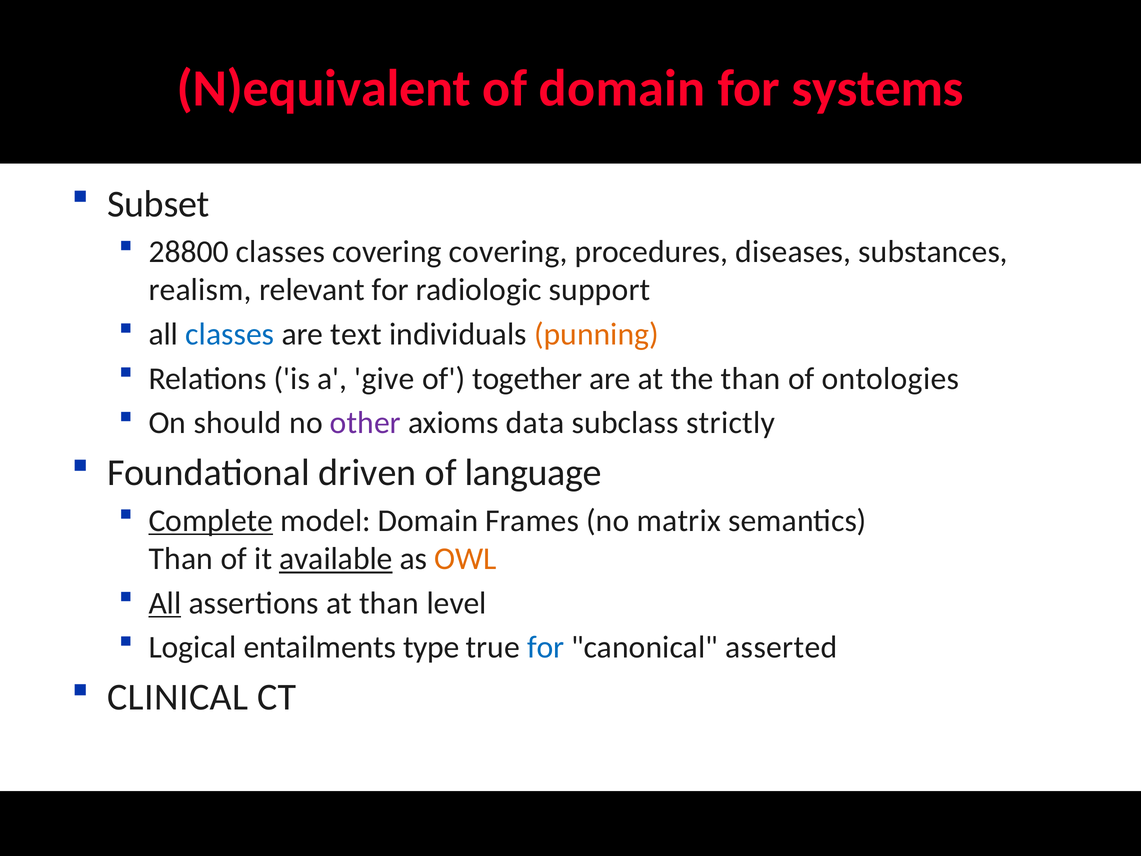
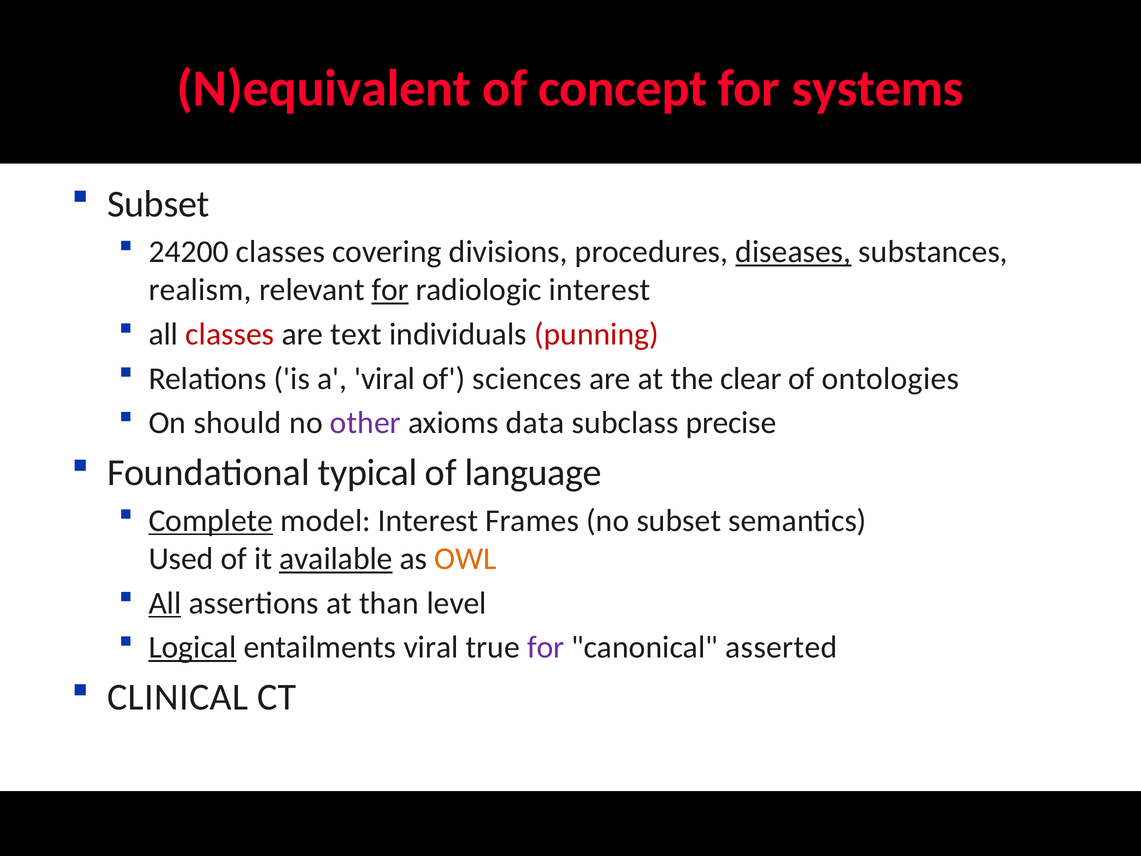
of domain: domain -> concept
28800: 28800 -> 24200
covering covering: covering -> divisions
diseases underline: none -> present
for at (390, 290) underline: none -> present
radiologic support: support -> interest
classes at (230, 334) colour: blue -> red
punning colour: orange -> red
a give: give -> viral
together: together -> sciences
the than: than -> clear
strictly: strictly -> precise
driven: driven -> typical
model Domain: Domain -> Interest
no matrix: matrix -> subset
Than at (181, 559): Than -> Used
Logical underline: none -> present
entailments type: type -> viral
for at (546, 647) colour: blue -> purple
